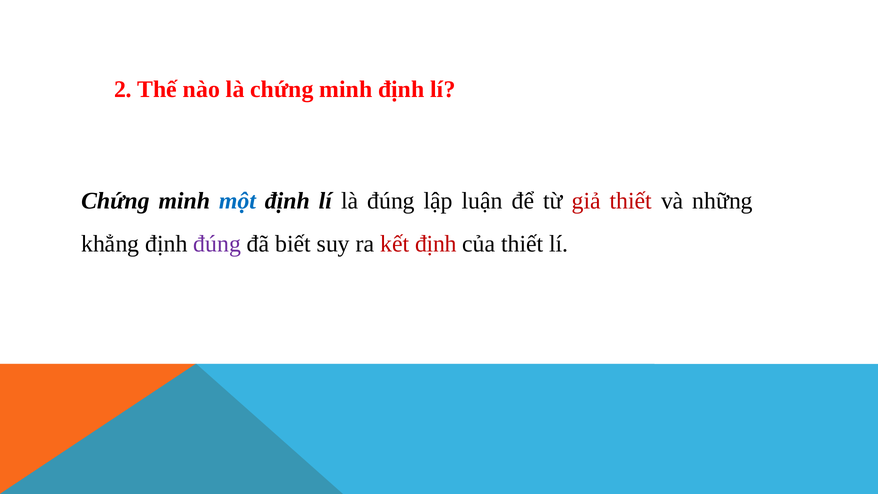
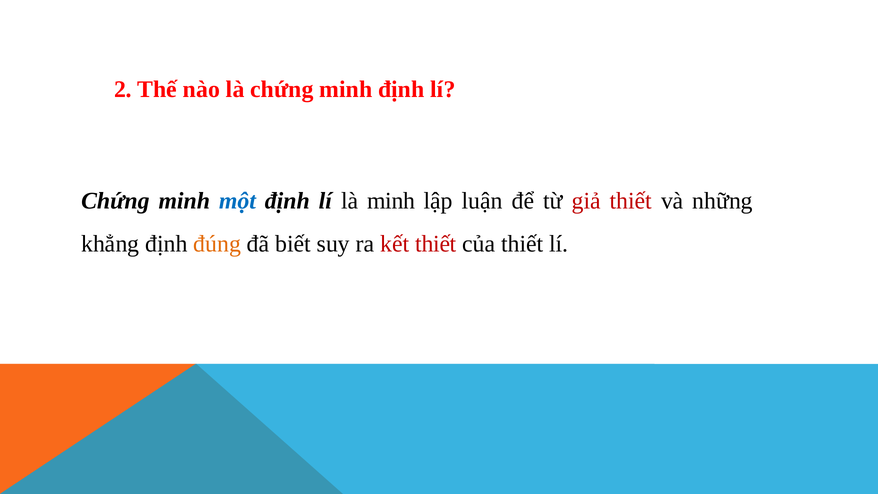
là đúng: đúng -> minh
đúng at (217, 244) colour: purple -> orange
kết định: định -> thiết
